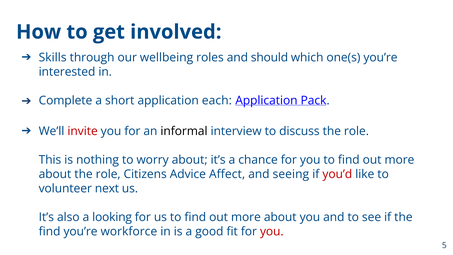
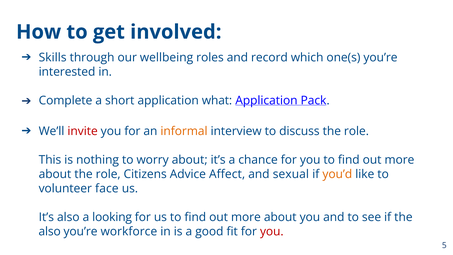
should: should -> record
each: each -> what
informal colour: black -> orange
seeing: seeing -> sexual
you’d colour: red -> orange
next: next -> face
find at (50, 231): find -> also
